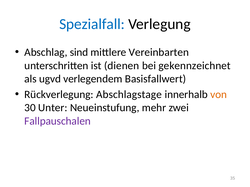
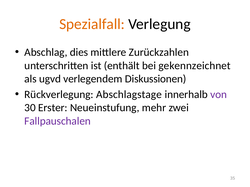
Spezialfall colour: blue -> orange
sind: sind -> dies
Vereinbarten: Vereinbarten -> Zurückzahlen
dienen: dienen -> enthält
Basisfallwert: Basisfallwert -> Diskussionen
von colour: orange -> purple
Unter: Unter -> Erster
